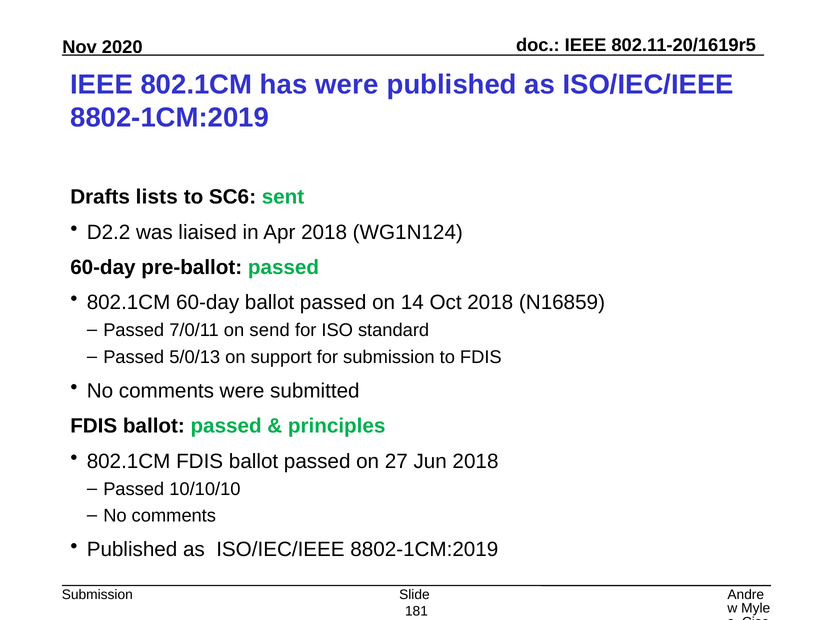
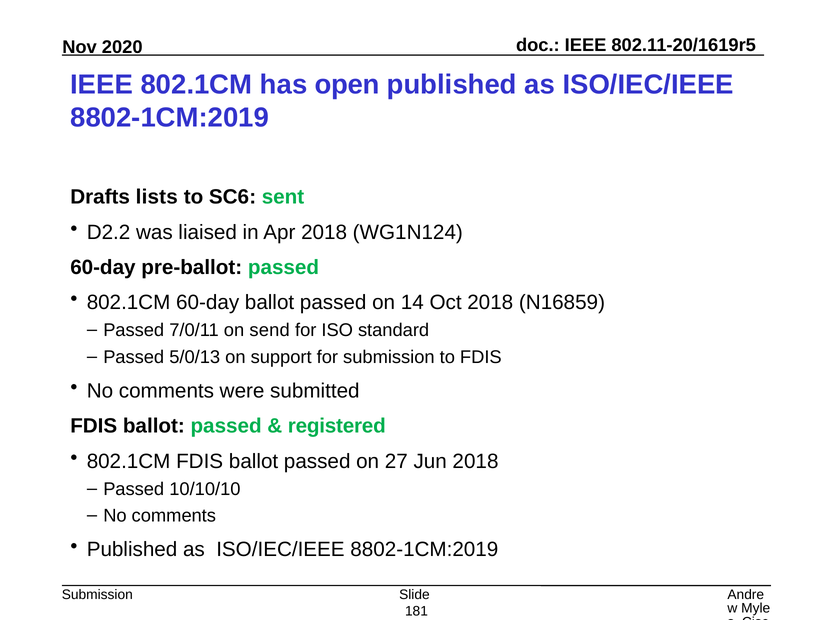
has were: were -> open
principles: principles -> registered
